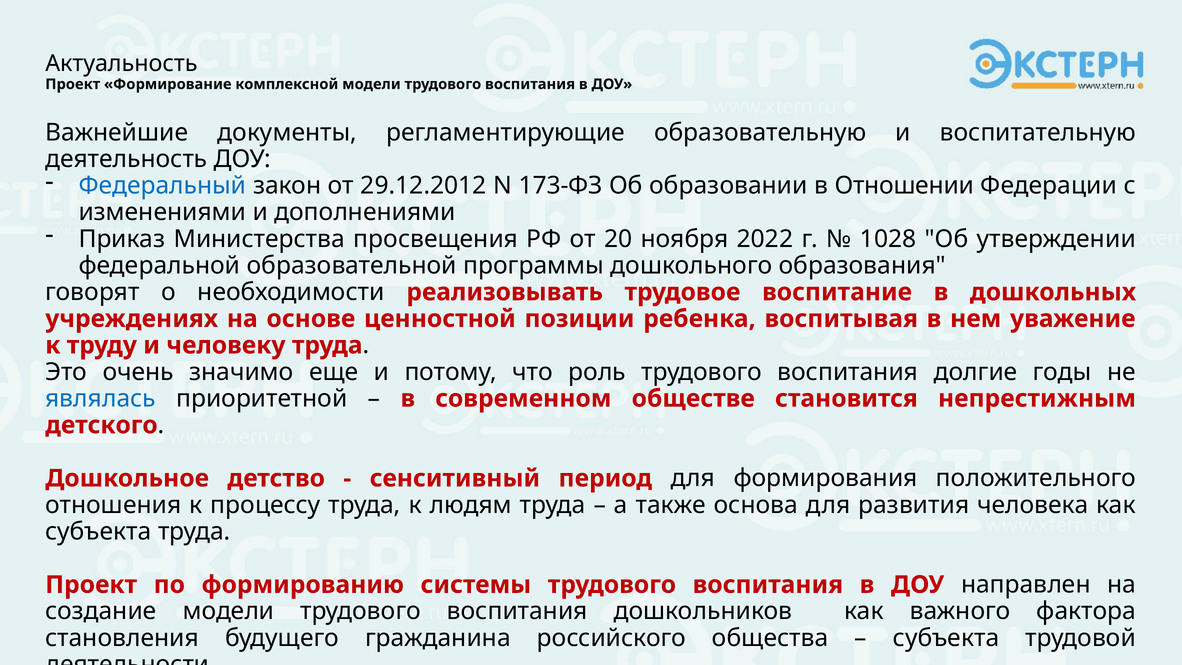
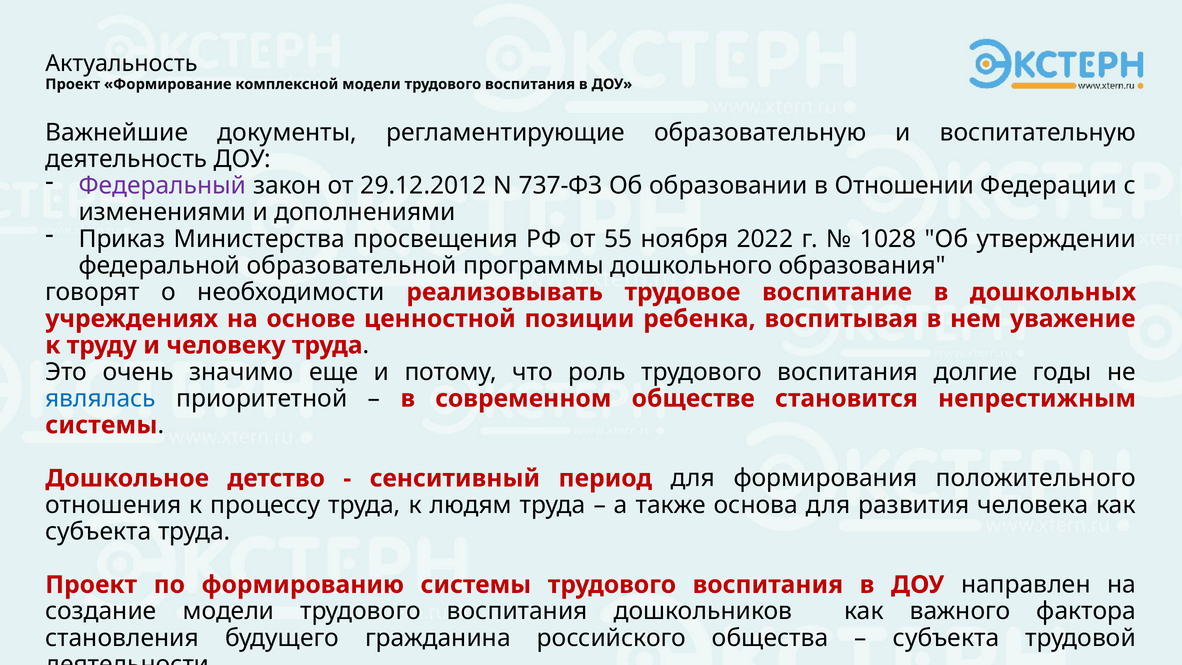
Федеральный colour: blue -> purple
173-ФЗ: 173-ФЗ -> 737-ФЗ
20: 20 -> 55
детского at (101, 425): детского -> системы
